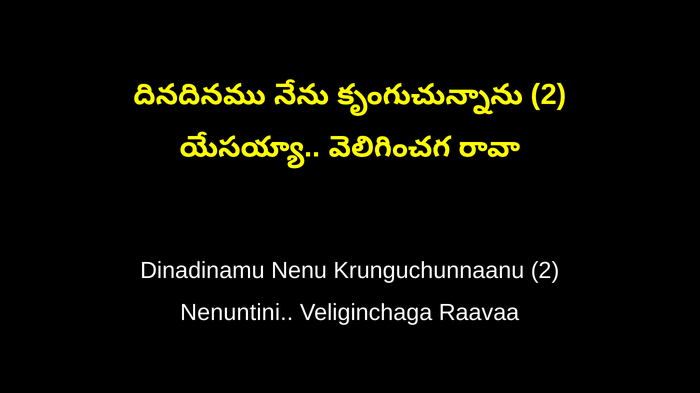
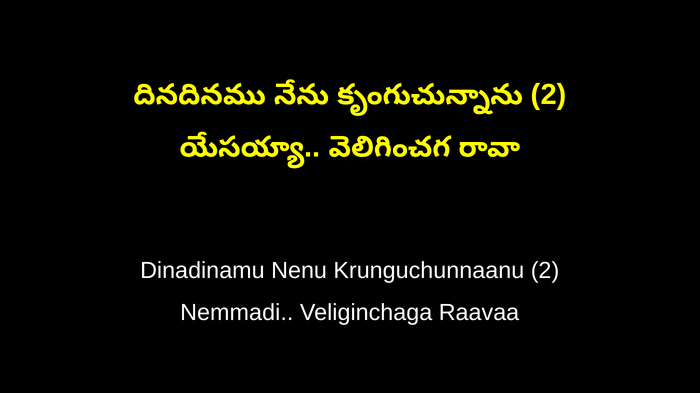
Nenuntini: Nenuntini -> Nemmadi
